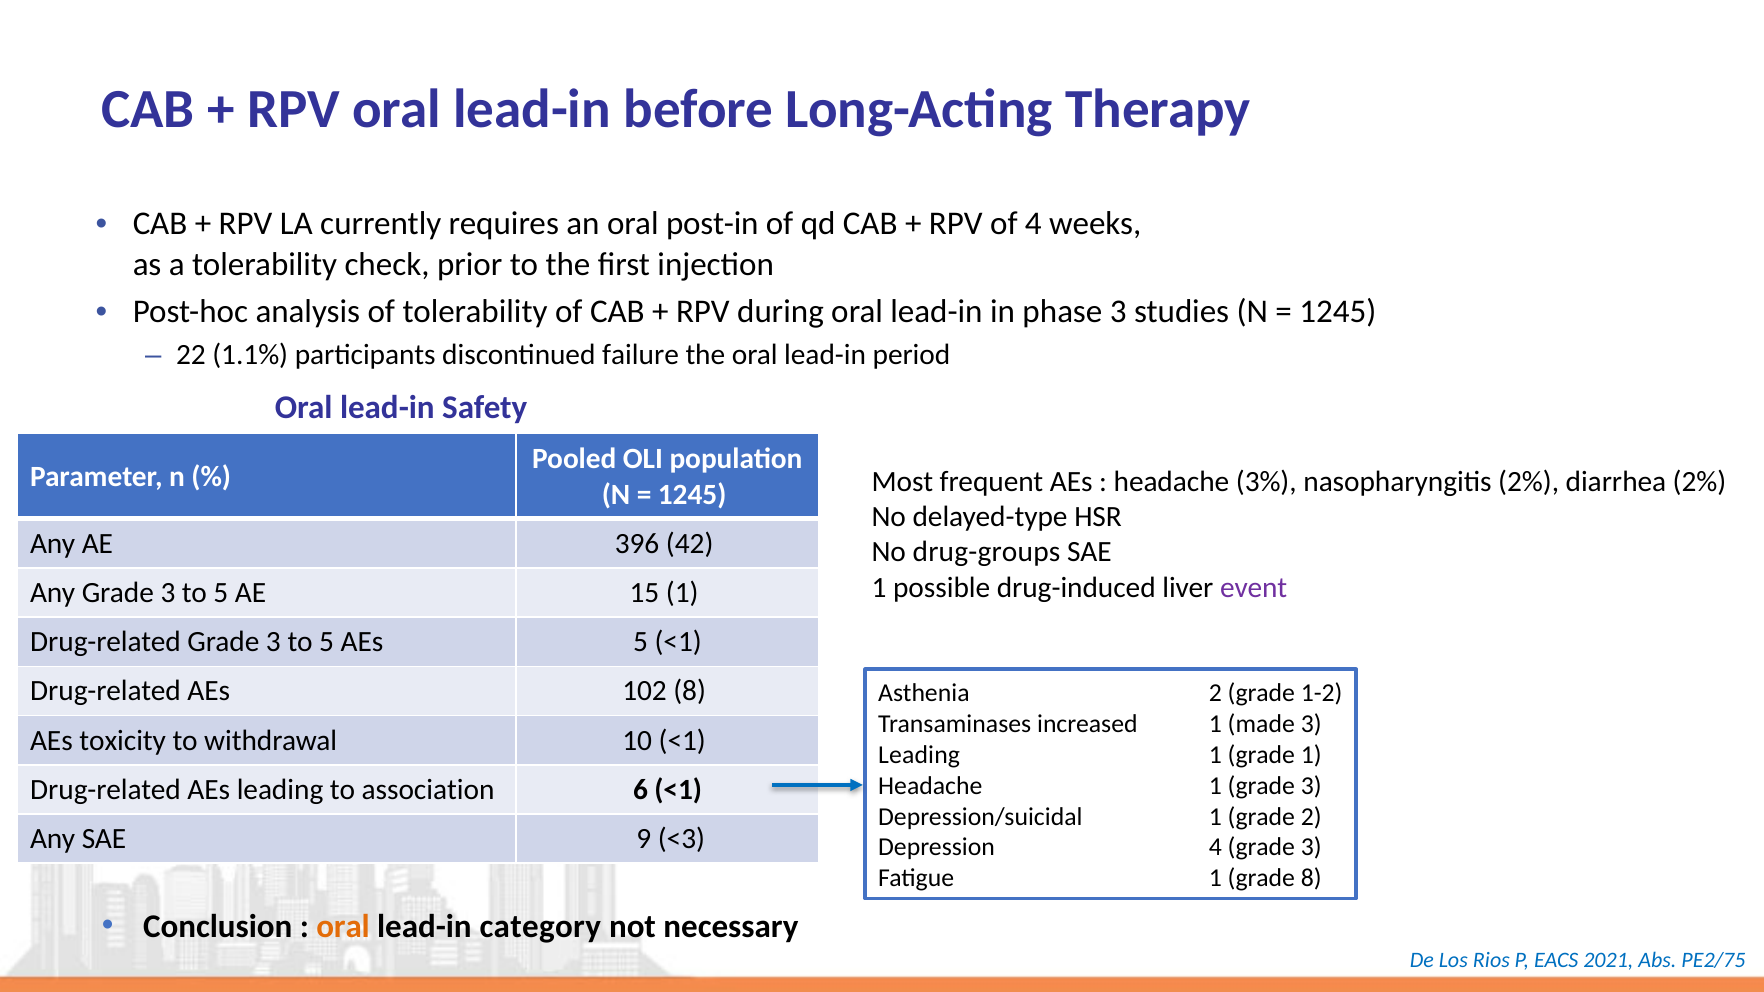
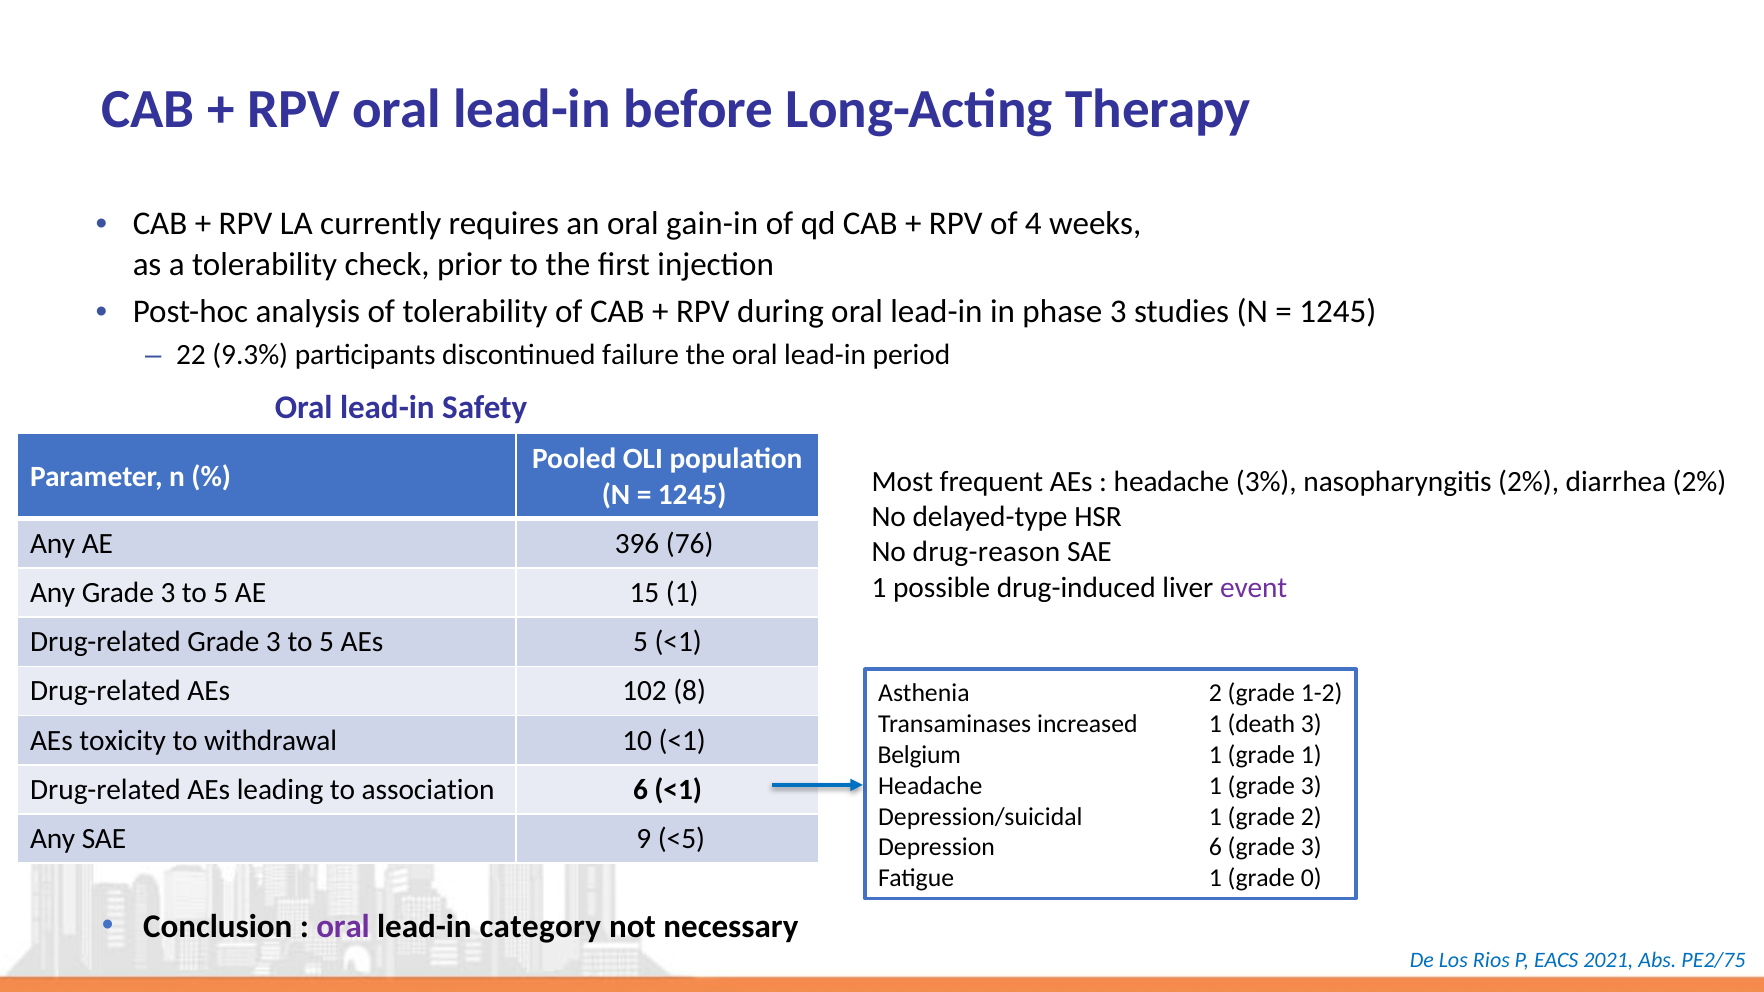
post-in: post-in -> gain-in
1.1%: 1.1% -> 9.3%
42: 42 -> 76
drug-groups: drug-groups -> drug-reason
made: made -> death
Leading at (919, 755): Leading -> Belgium
<3: <3 -> <5
Depression 4: 4 -> 6
grade 8: 8 -> 0
oral at (343, 927) colour: orange -> purple
